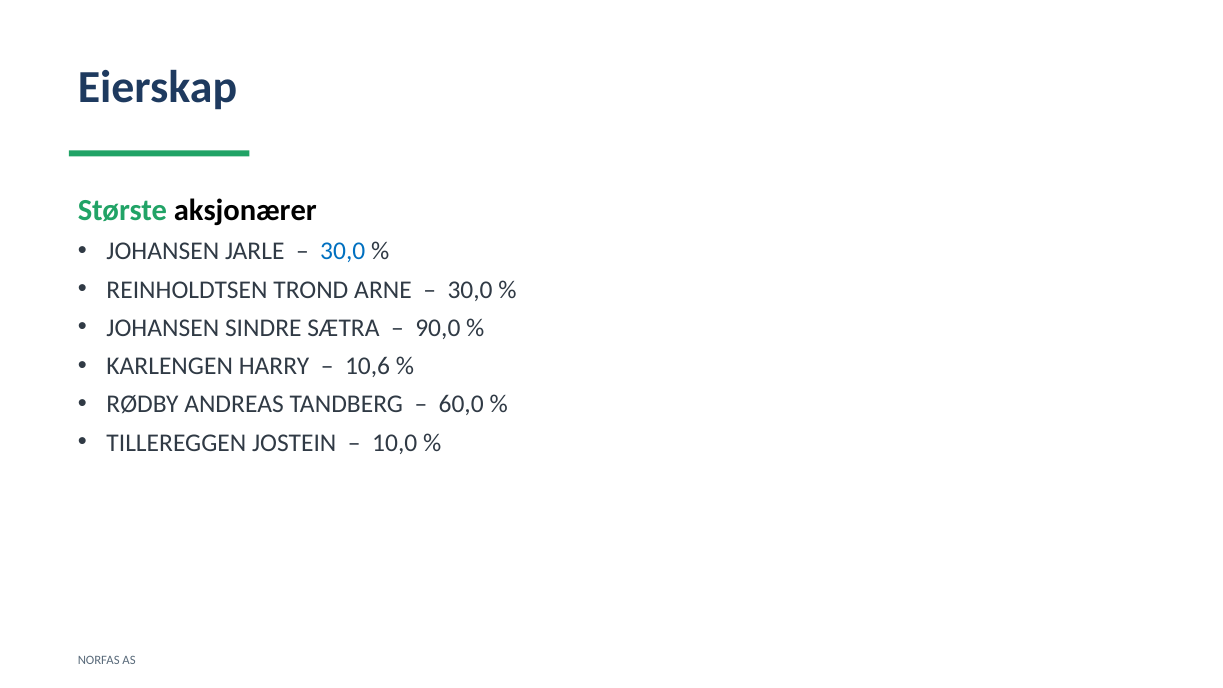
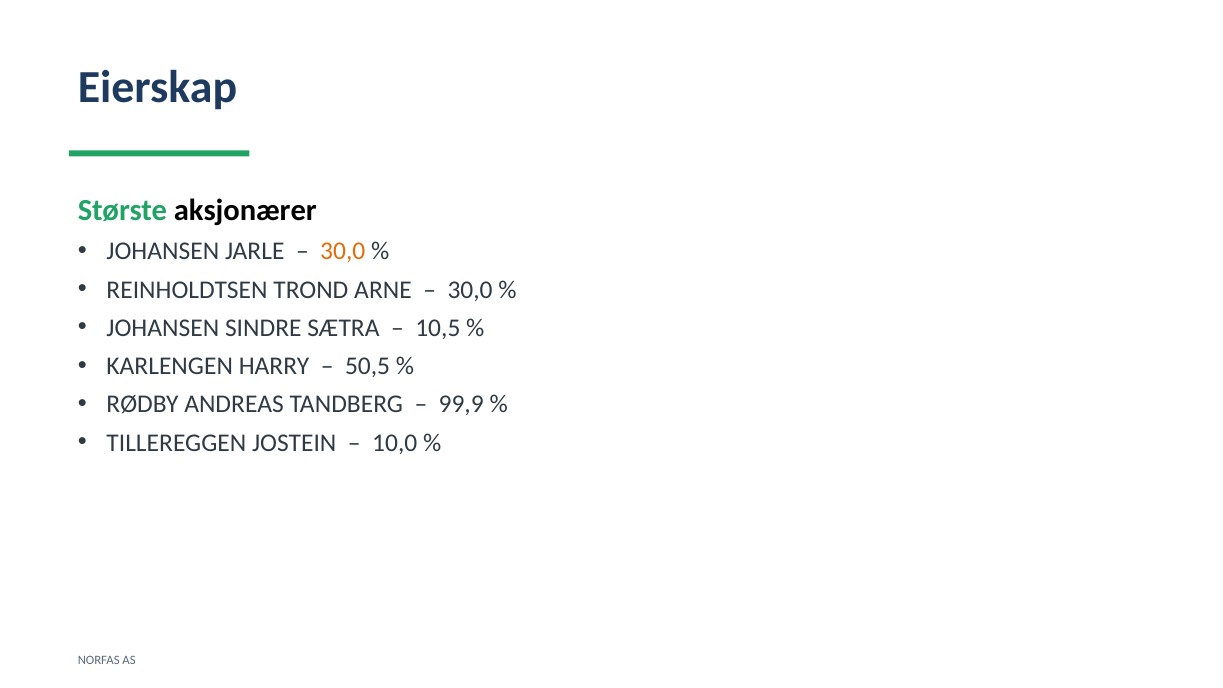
30,0 at (343, 251) colour: blue -> orange
90,0: 90,0 -> 10,5
10,6: 10,6 -> 50,5
60,0: 60,0 -> 99,9
